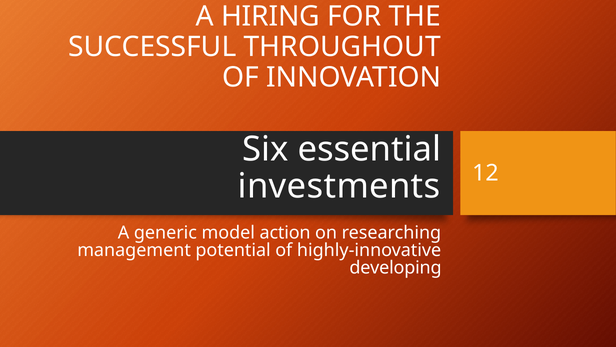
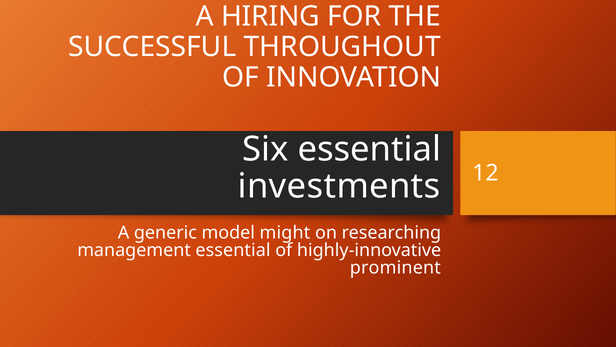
action: action -> might
management potential: potential -> essential
developing: developing -> prominent
